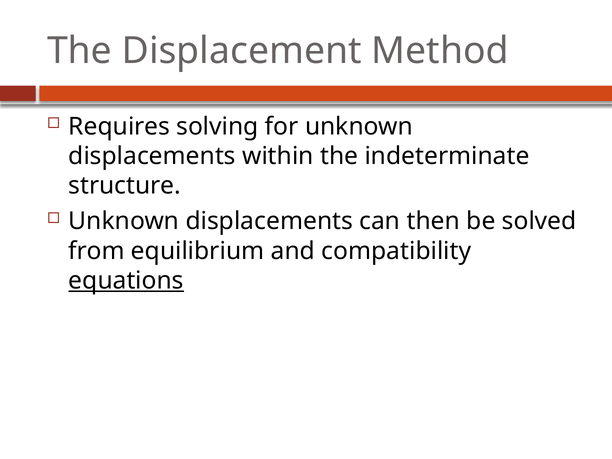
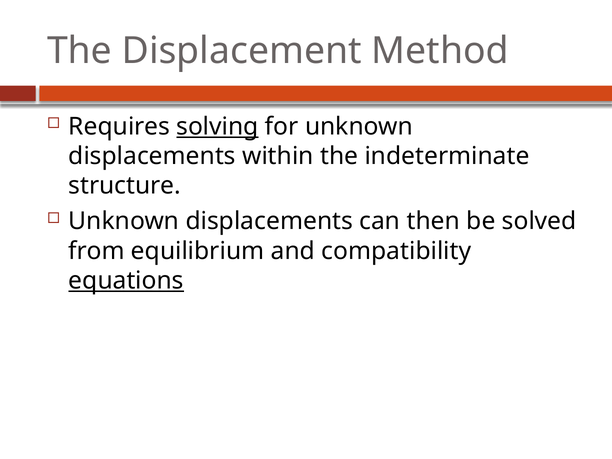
solving underline: none -> present
